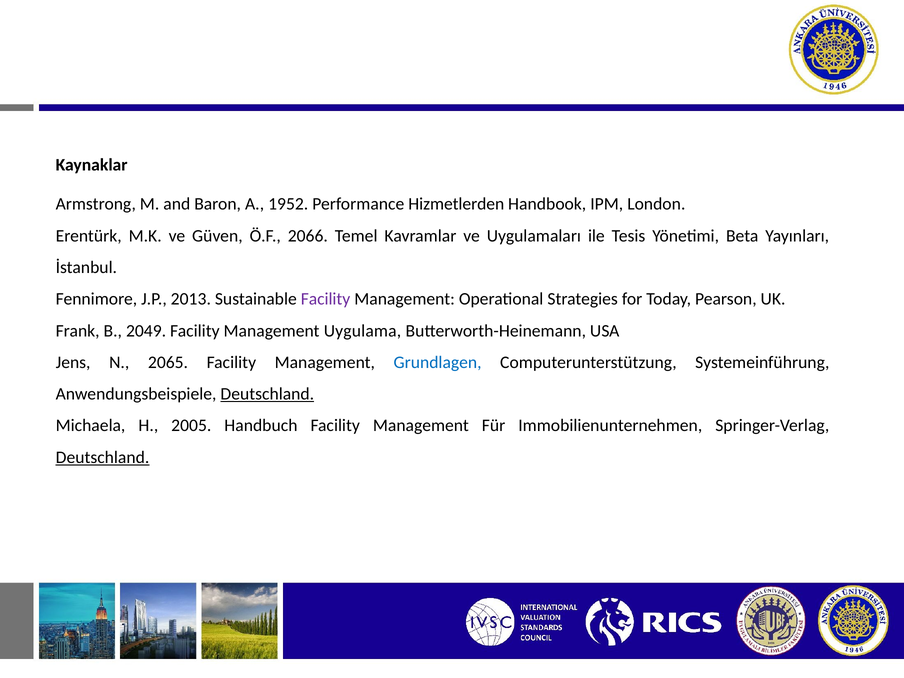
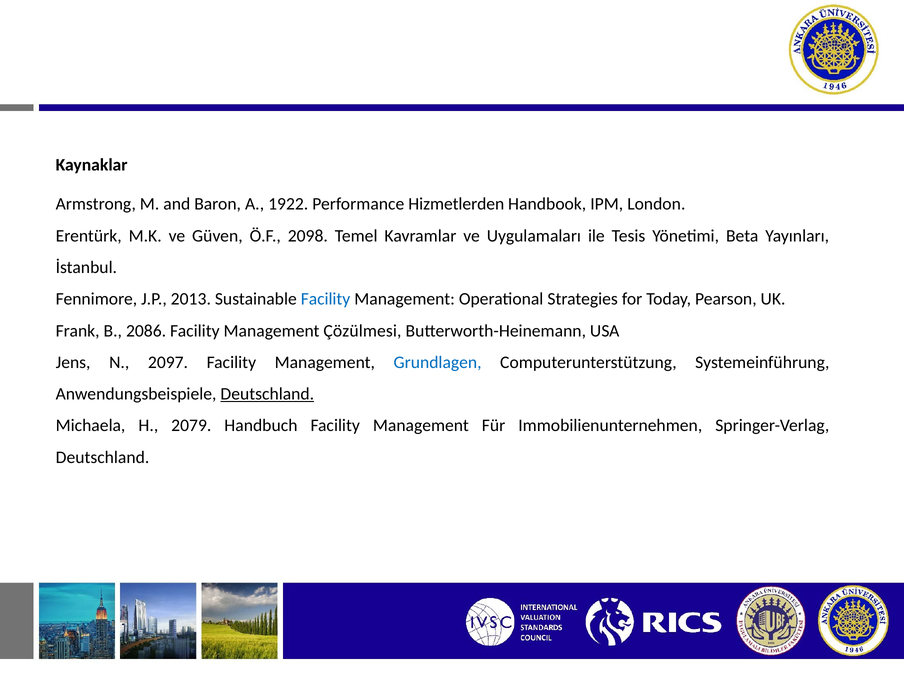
1952: 1952 -> 1922
2066: 2066 -> 2098
Facility at (326, 299) colour: purple -> blue
2049: 2049 -> 2086
Uygulama: Uygulama -> Çözülmesi
2065: 2065 -> 2097
2005: 2005 -> 2079
Deutschland at (103, 457) underline: present -> none
